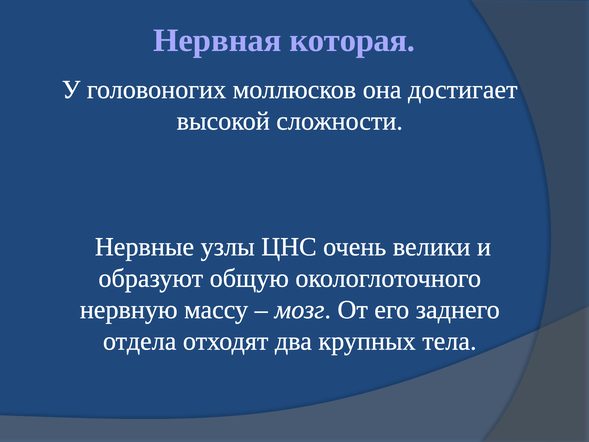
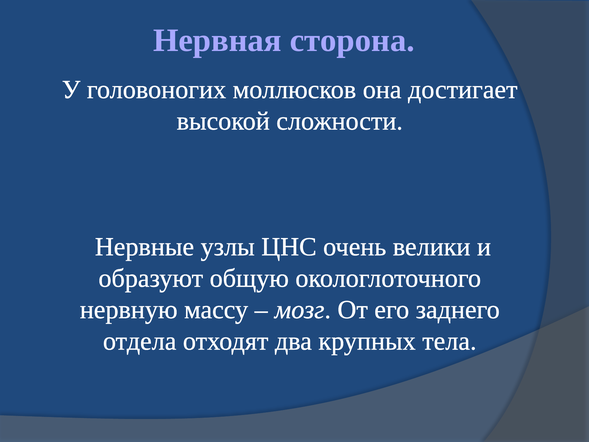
которая: которая -> сторона
